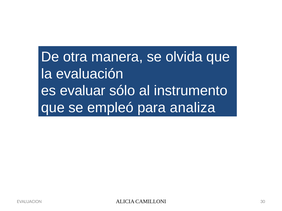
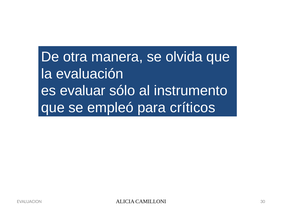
analiza: analiza -> críticos
